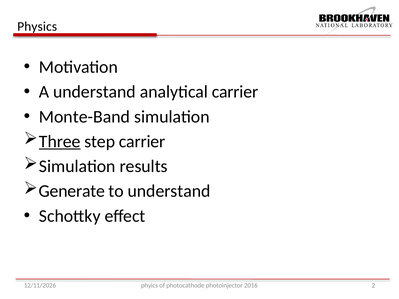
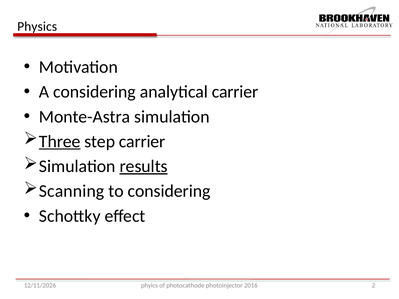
A understand: understand -> considering
Monte-Band: Monte-Band -> Monte-Astra
results underline: none -> present
Generate: Generate -> Scanning
to understand: understand -> considering
